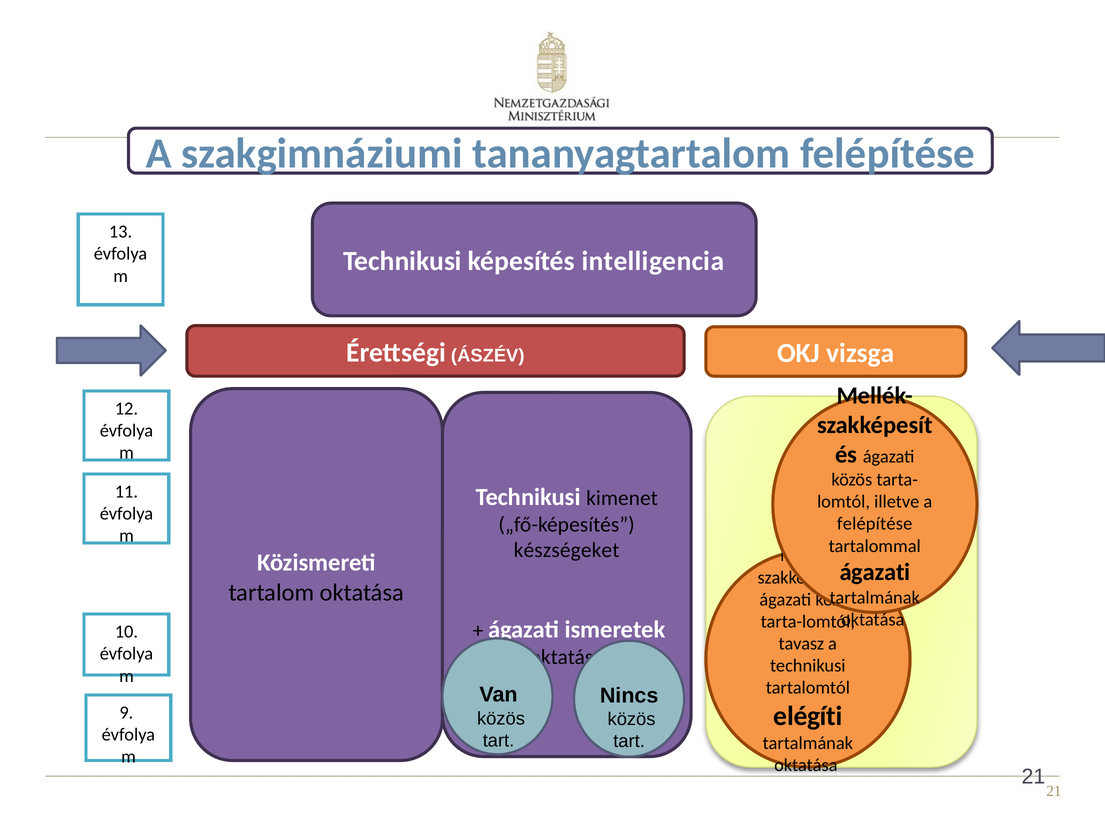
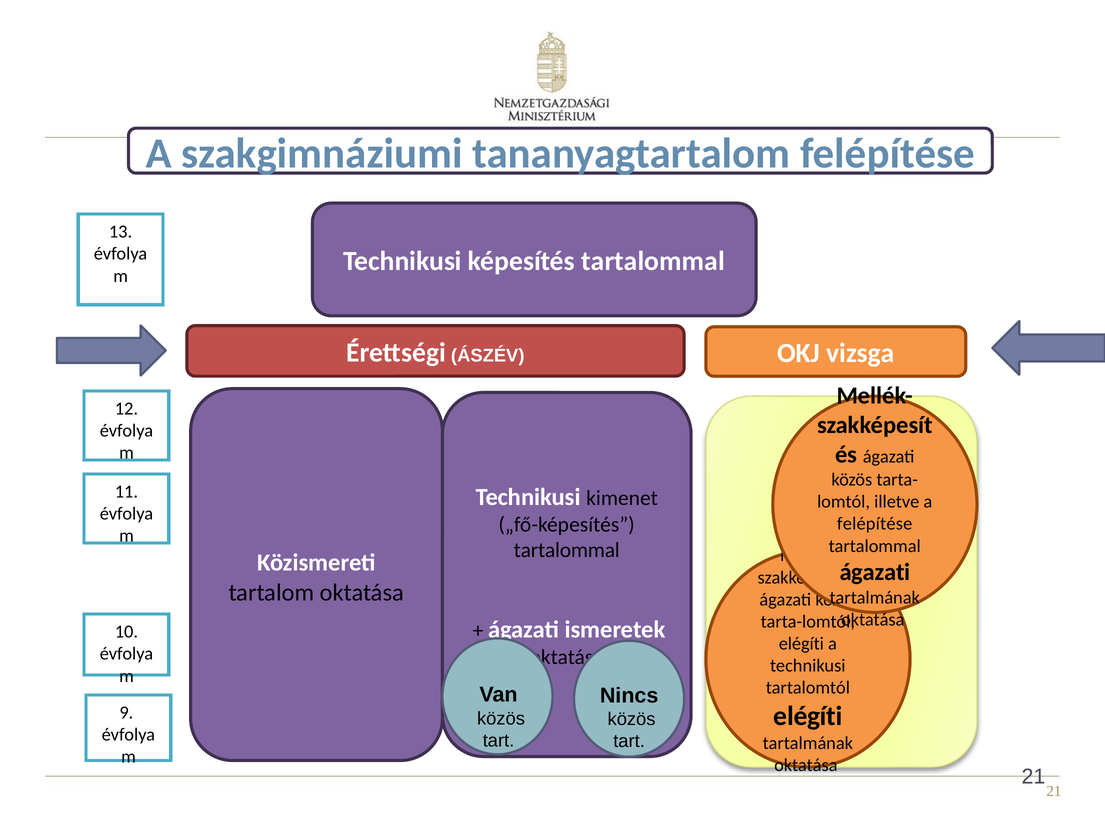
képesítés intelligencia: intelligencia -> tartalommal
készségeket at (567, 551): készségeket -> tartalommal
tavasz at (801, 644): tavasz -> elégíti
